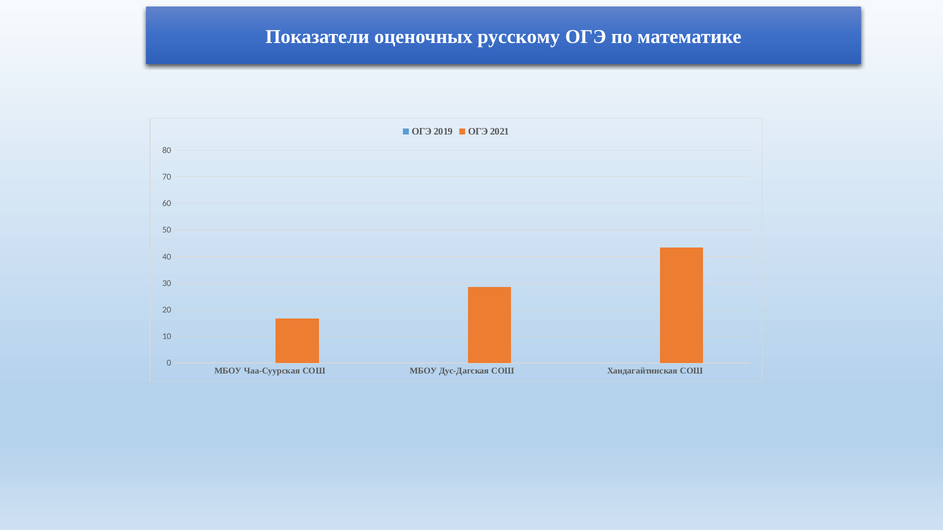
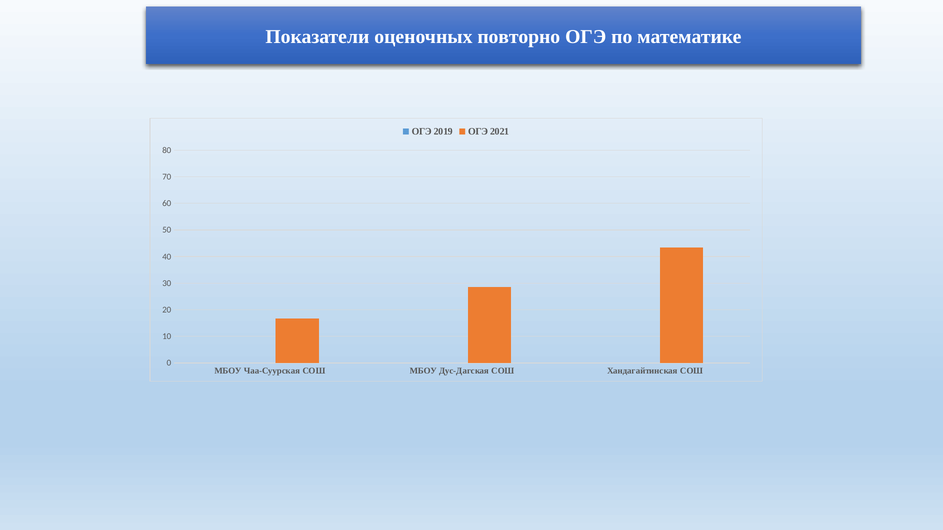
русскому: русскому -> повторно
